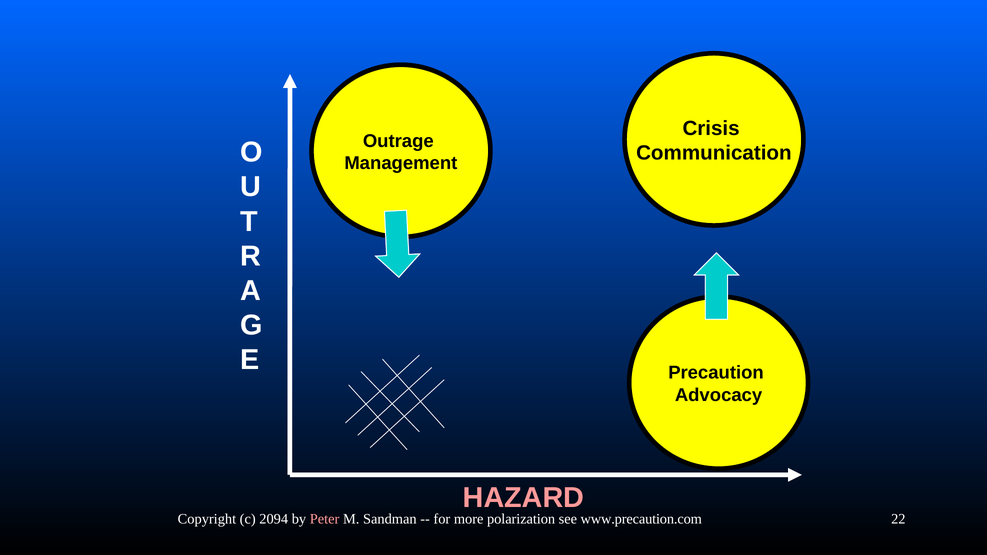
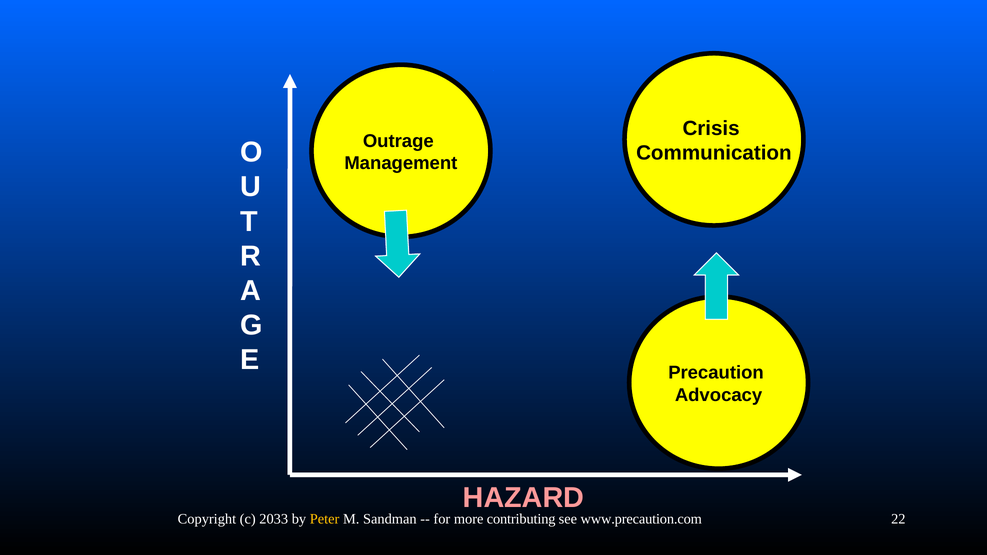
2094: 2094 -> 2033
Peter colour: pink -> yellow
polarization: polarization -> contributing
